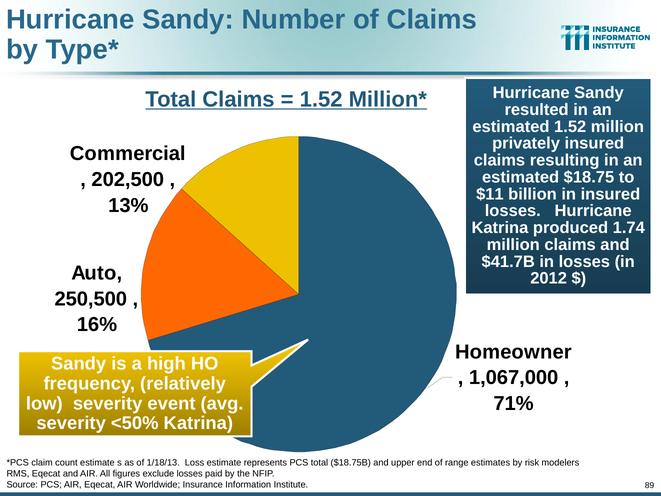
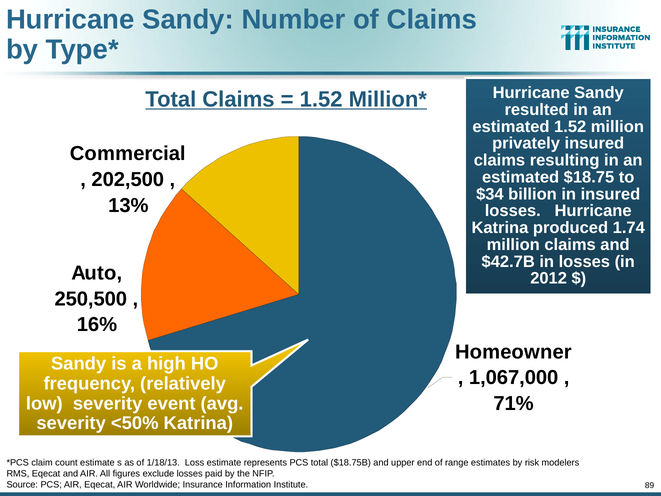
$11: $11 -> $34
$41.7B: $41.7B -> $42.7B
